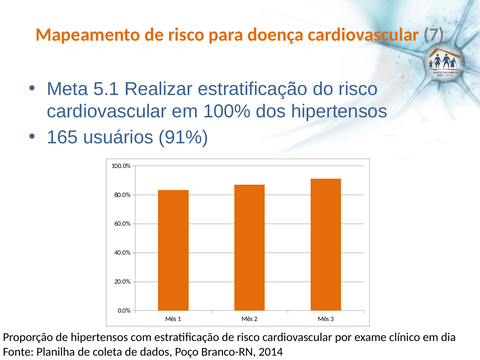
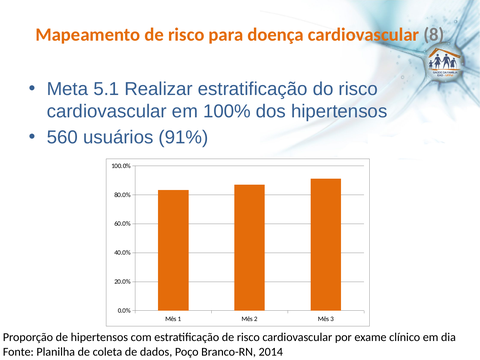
7: 7 -> 8
165: 165 -> 560
